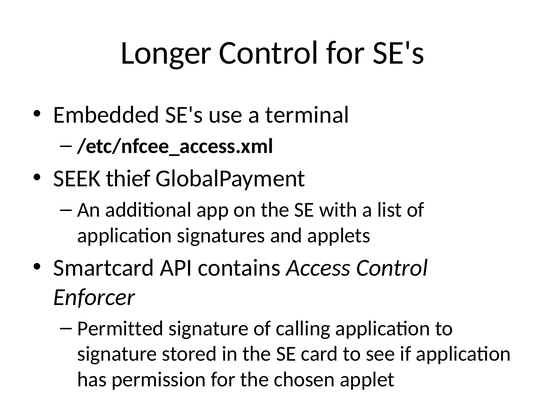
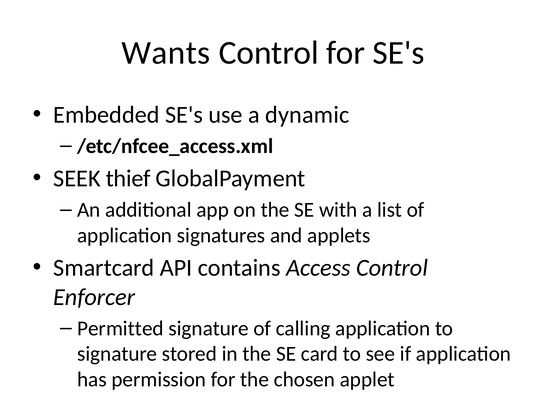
Longer: Longer -> Wants
terminal: terminal -> dynamic
